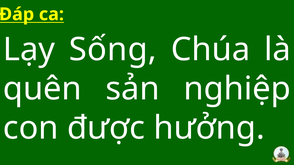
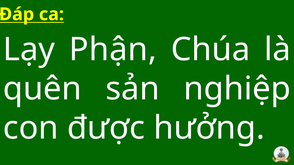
Sống: Sống -> Phận
